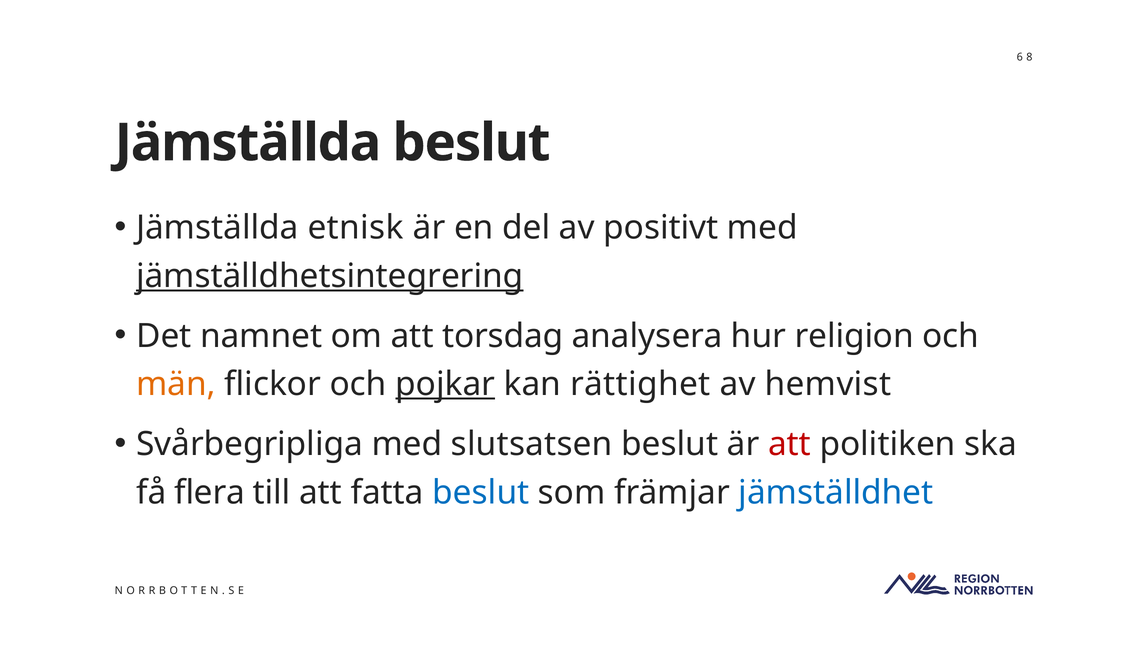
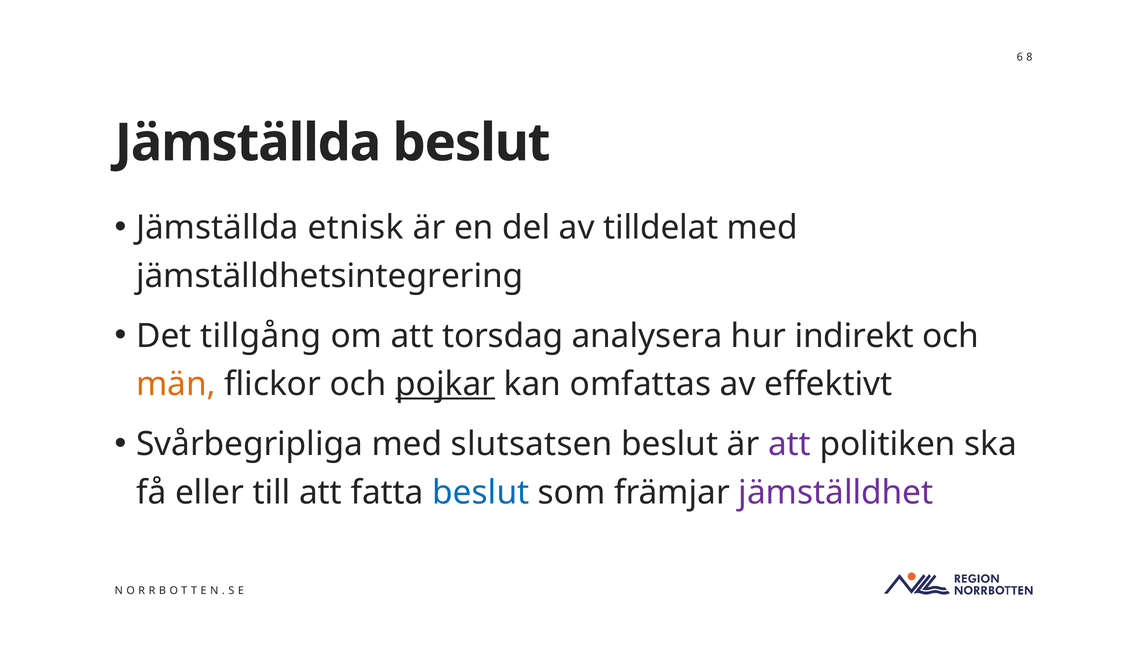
positivt: positivt -> tilldelat
jämställdhetsintegrering underline: present -> none
namnet: namnet -> tillgång
religion: religion -> indirekt
rättighet: rättighet -> omfattas
hemvist: hemvist -> effektivt
att at (789, 444) colour: red -> purple
flera: flera -> eller
jämställdhet colour: blue -> purple
